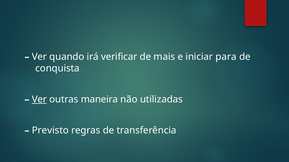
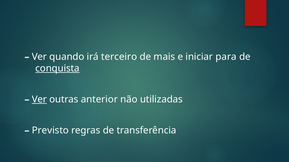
verificar: verificar -> terceiro
conquista underline: none -> present
maneira: maneira -> anterior
